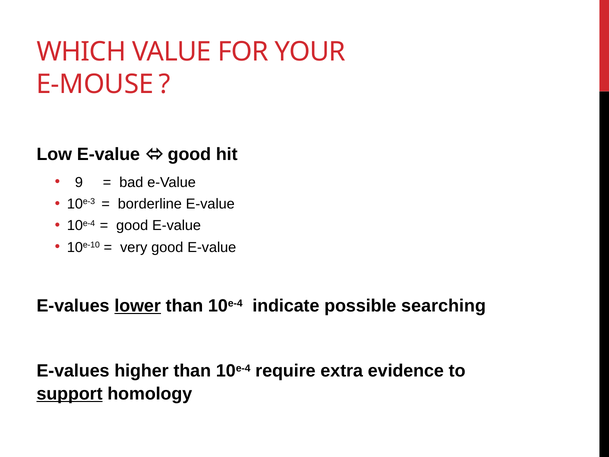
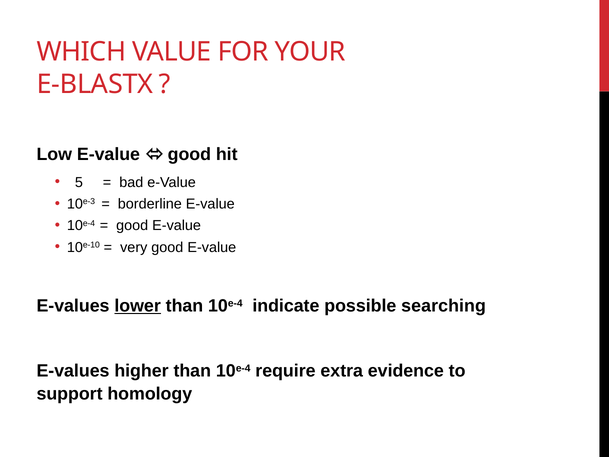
E-MOUSE: E-MOUSE -> E-BLASTX
9: 9 -> 5
support underline: present -> none
